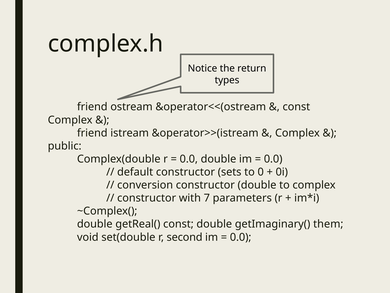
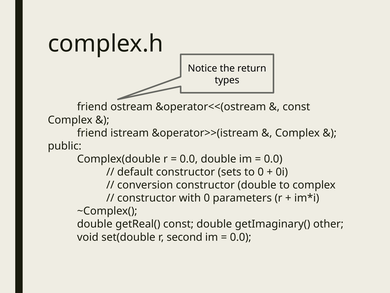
with 7: 7 -> 0
them: them -> other
